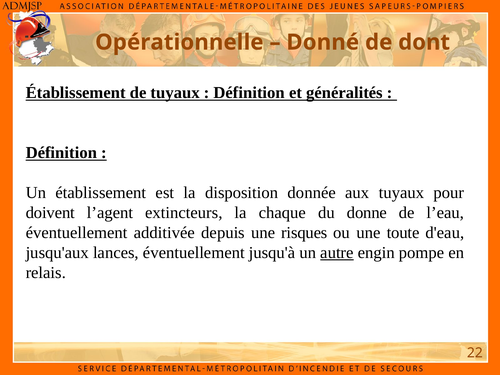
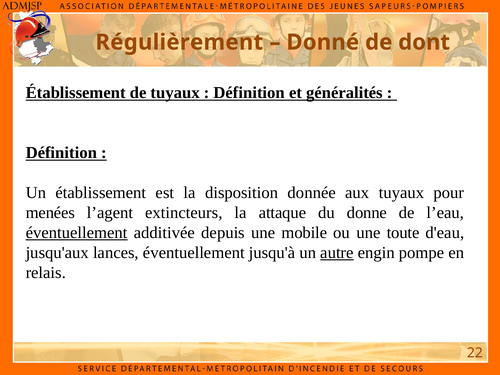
Opérationnelle: Opérationnelle -> Régulièrement
doivent: doivent -> menées
chaque: chaque -> attaque
éventuellement at (77, 233) underline: none -> present
risques: risques -> mobile
